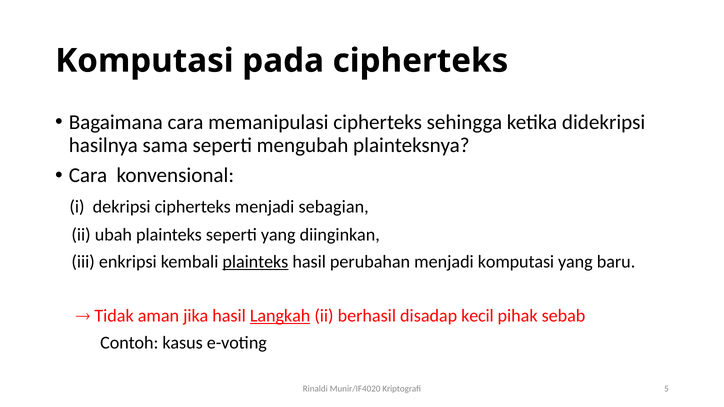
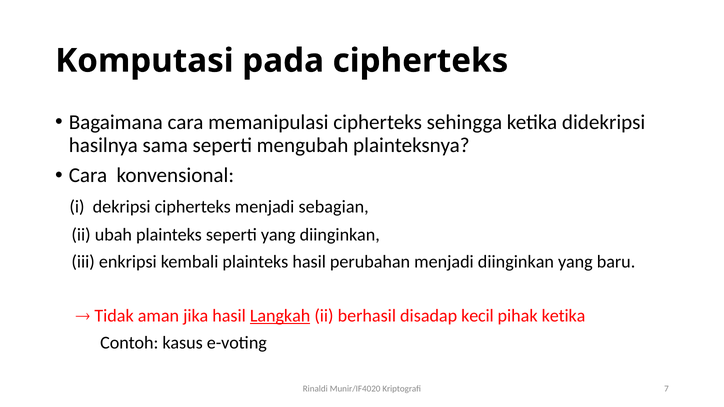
plainteks at (255, 262) underline: present -> none
menjadi komputasi: komputasi -> diinginkan
pihak sebab: sebab -> ketika
5: 5 -> 7
